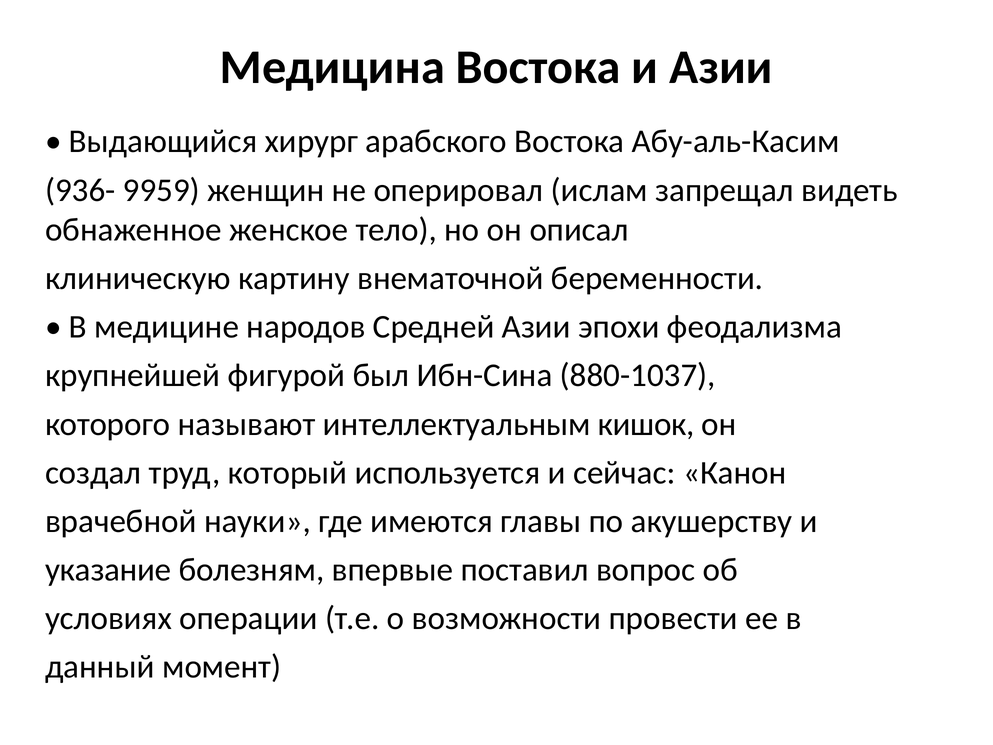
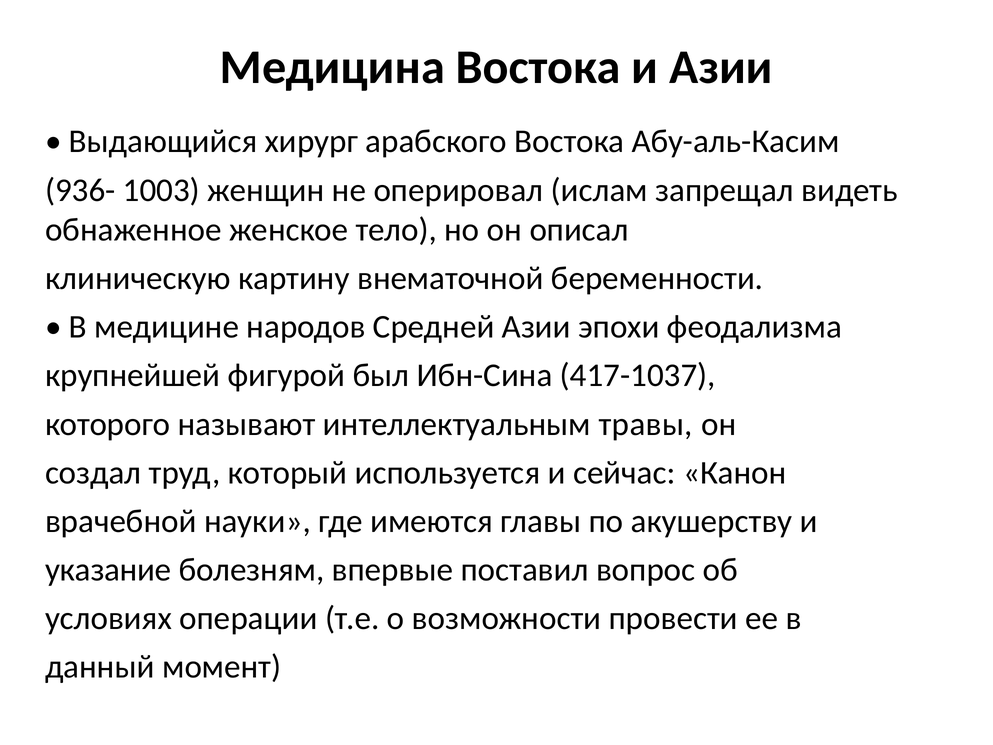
9959: 9959 -> 1003
880-1037: 880-1037 -> 417-1037
кишок: кишок -> травы
